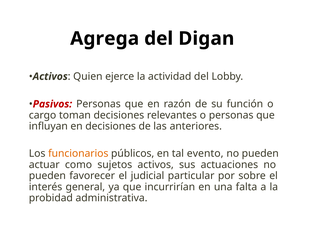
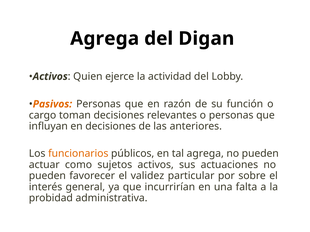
Pasivos colour: red -> orange
tal evento: evento -> agrega
judicial: judicial -> validez
